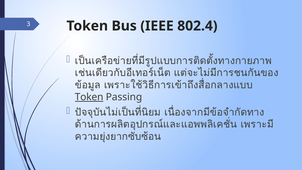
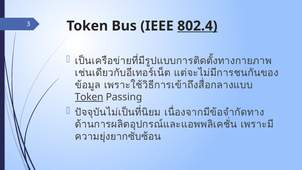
802.4 underline: none -> present
